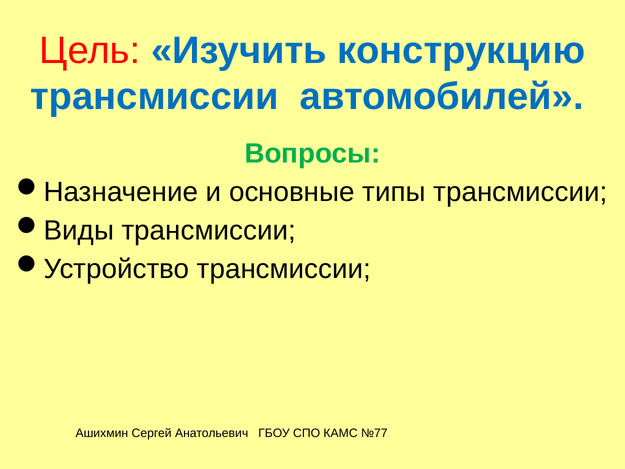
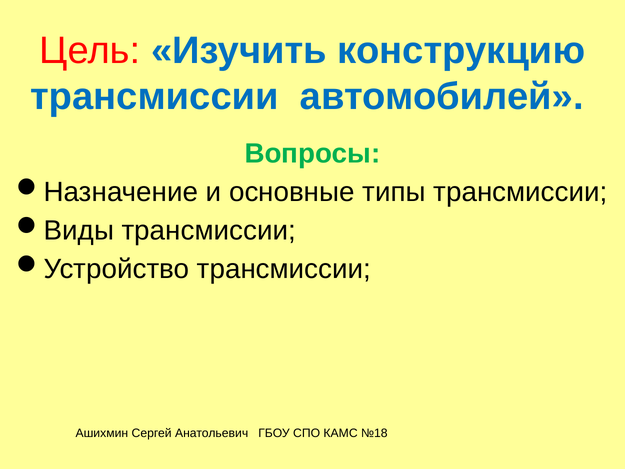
№77: №77 -> №18
